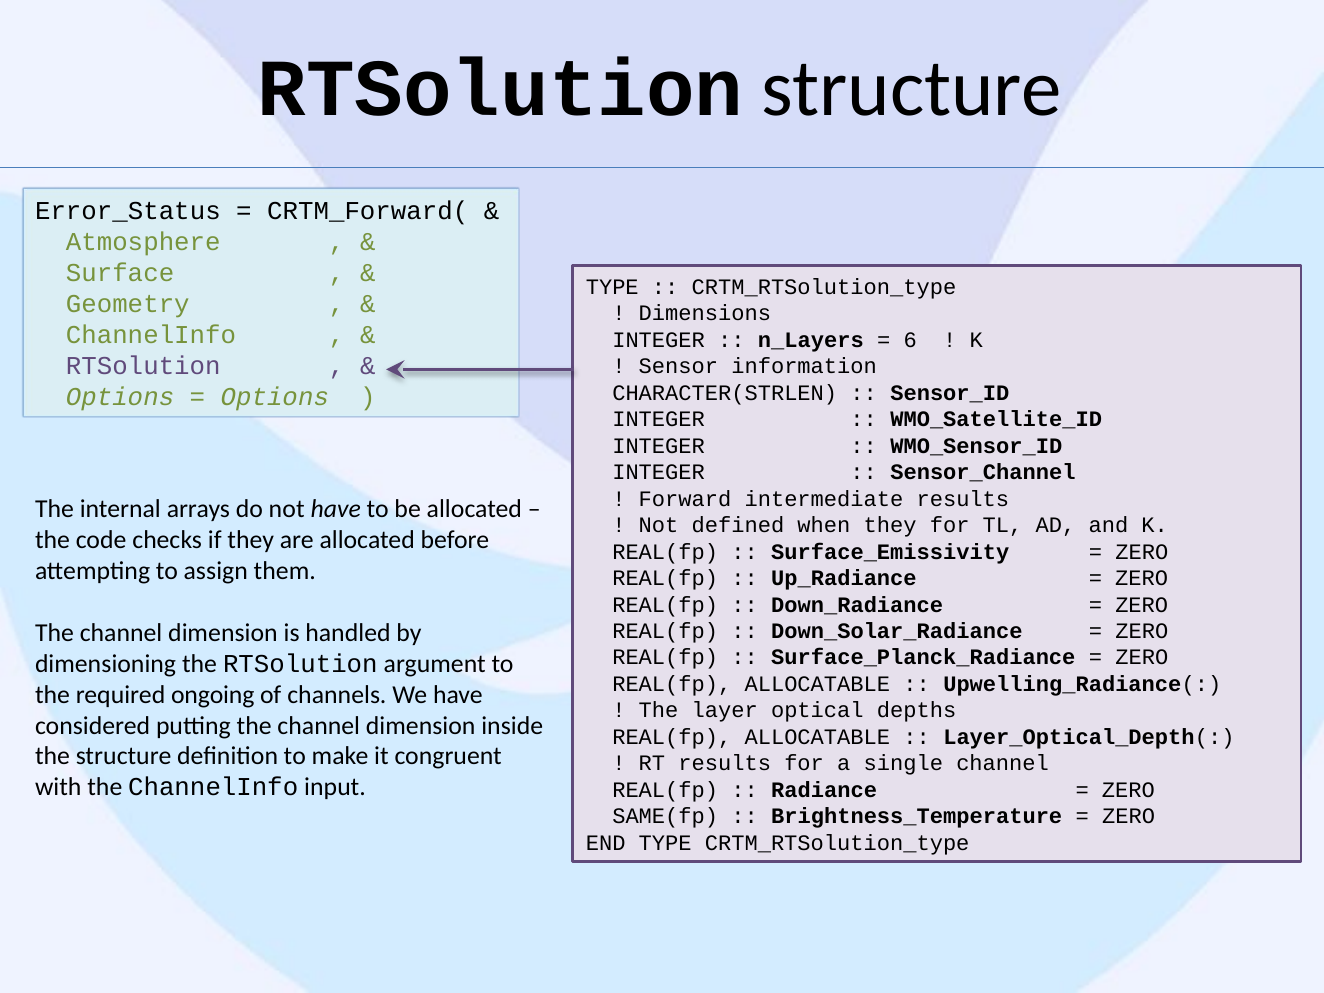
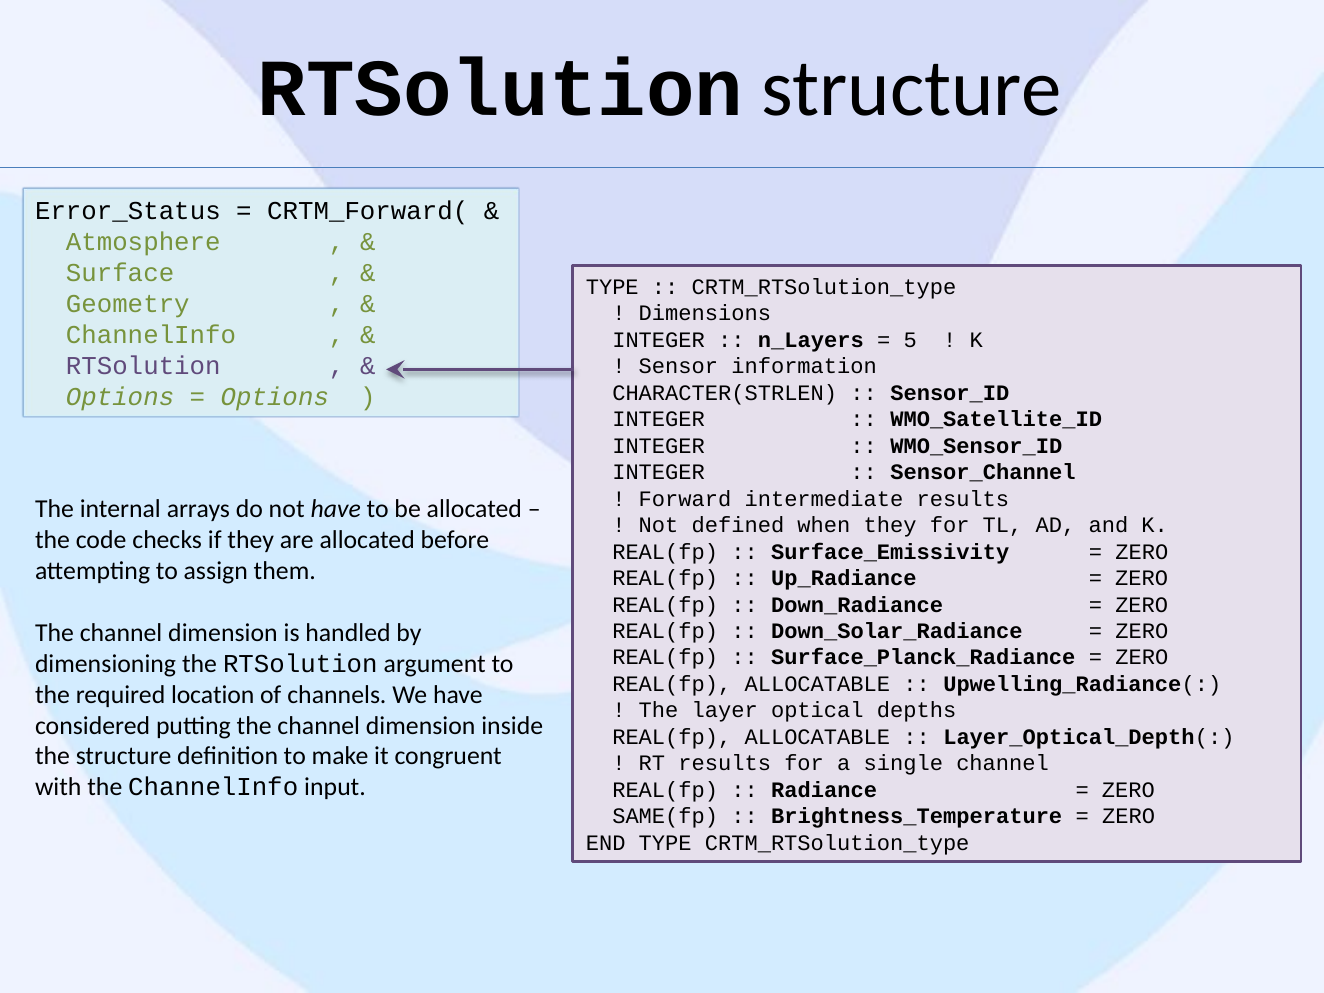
6: 6 -> 5
ongoing: ongoing -> location
